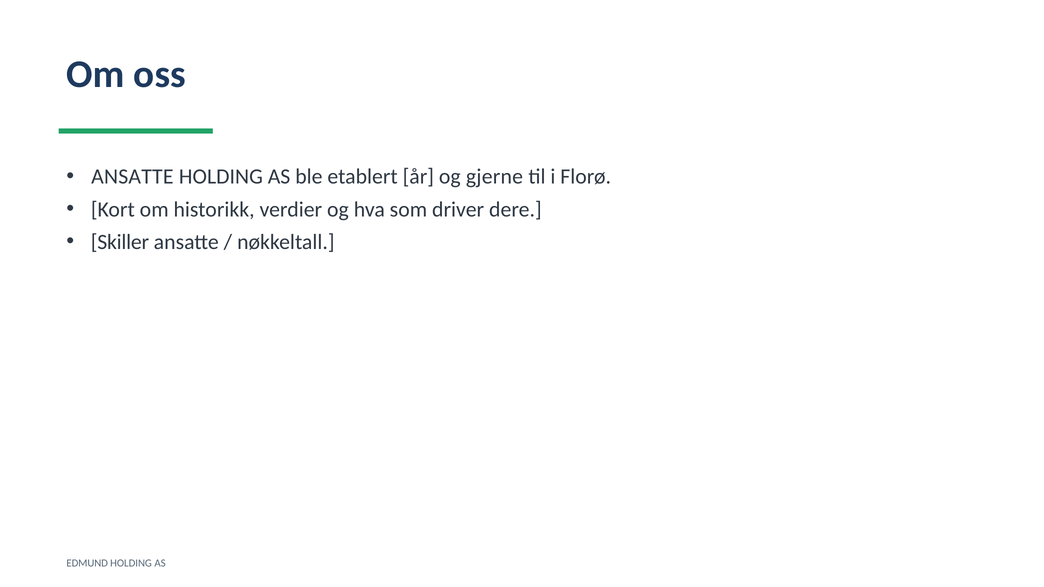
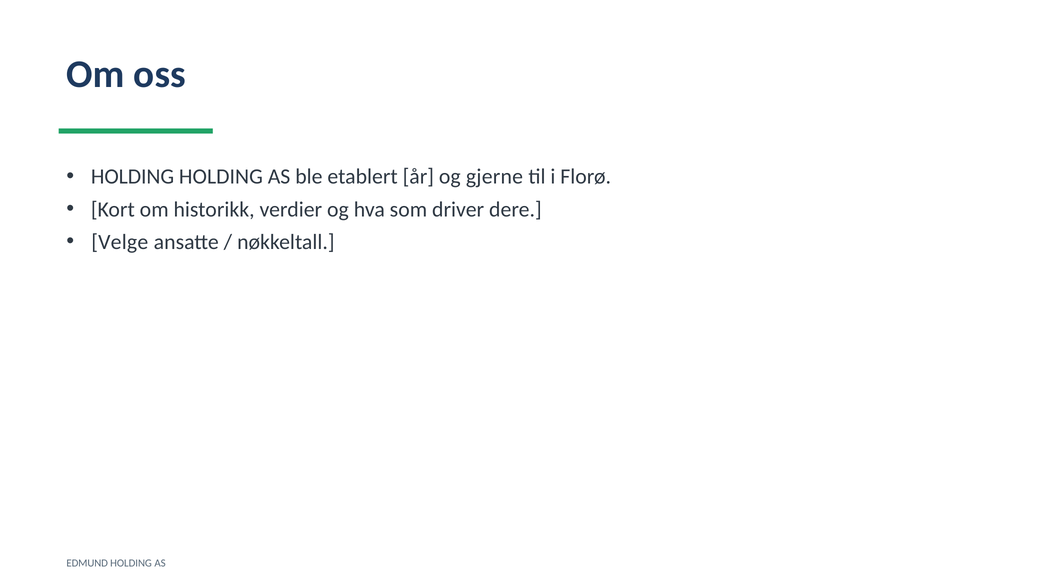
ANSATTE at (132, 177): ANSATTE -> HOLDING
Skiller: Skiller -> Velge
